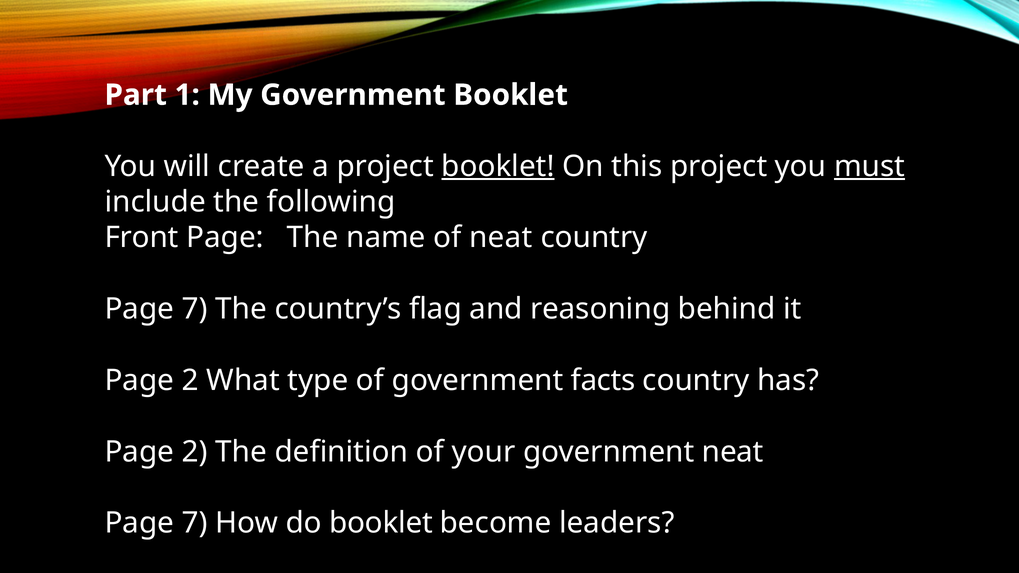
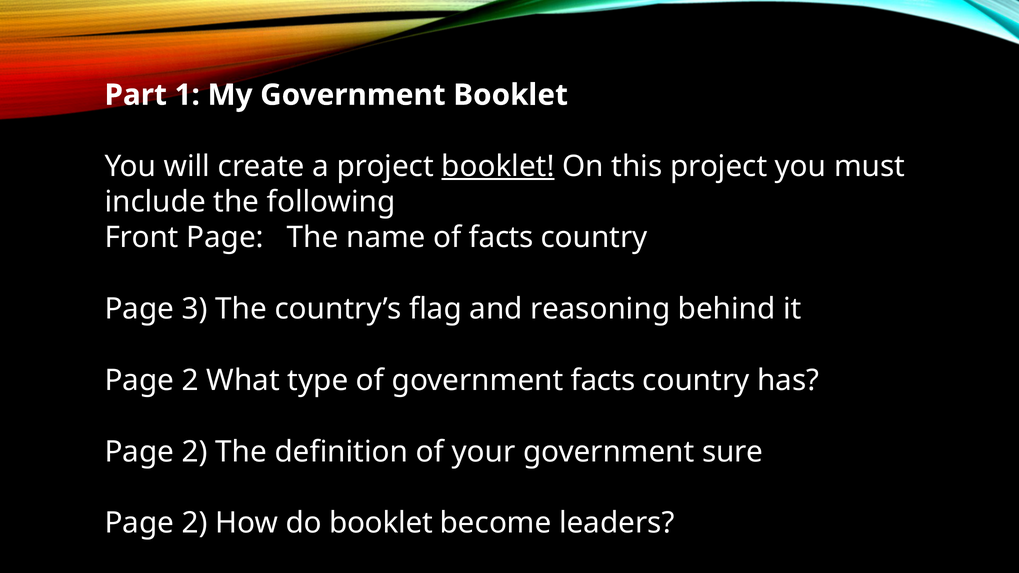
must underline: present -> none
of neat: neat -> facts
7 at (195, 309): 7 -> 3
government neat: neat -> sure
7 at (195, 523): 7 -> 2
